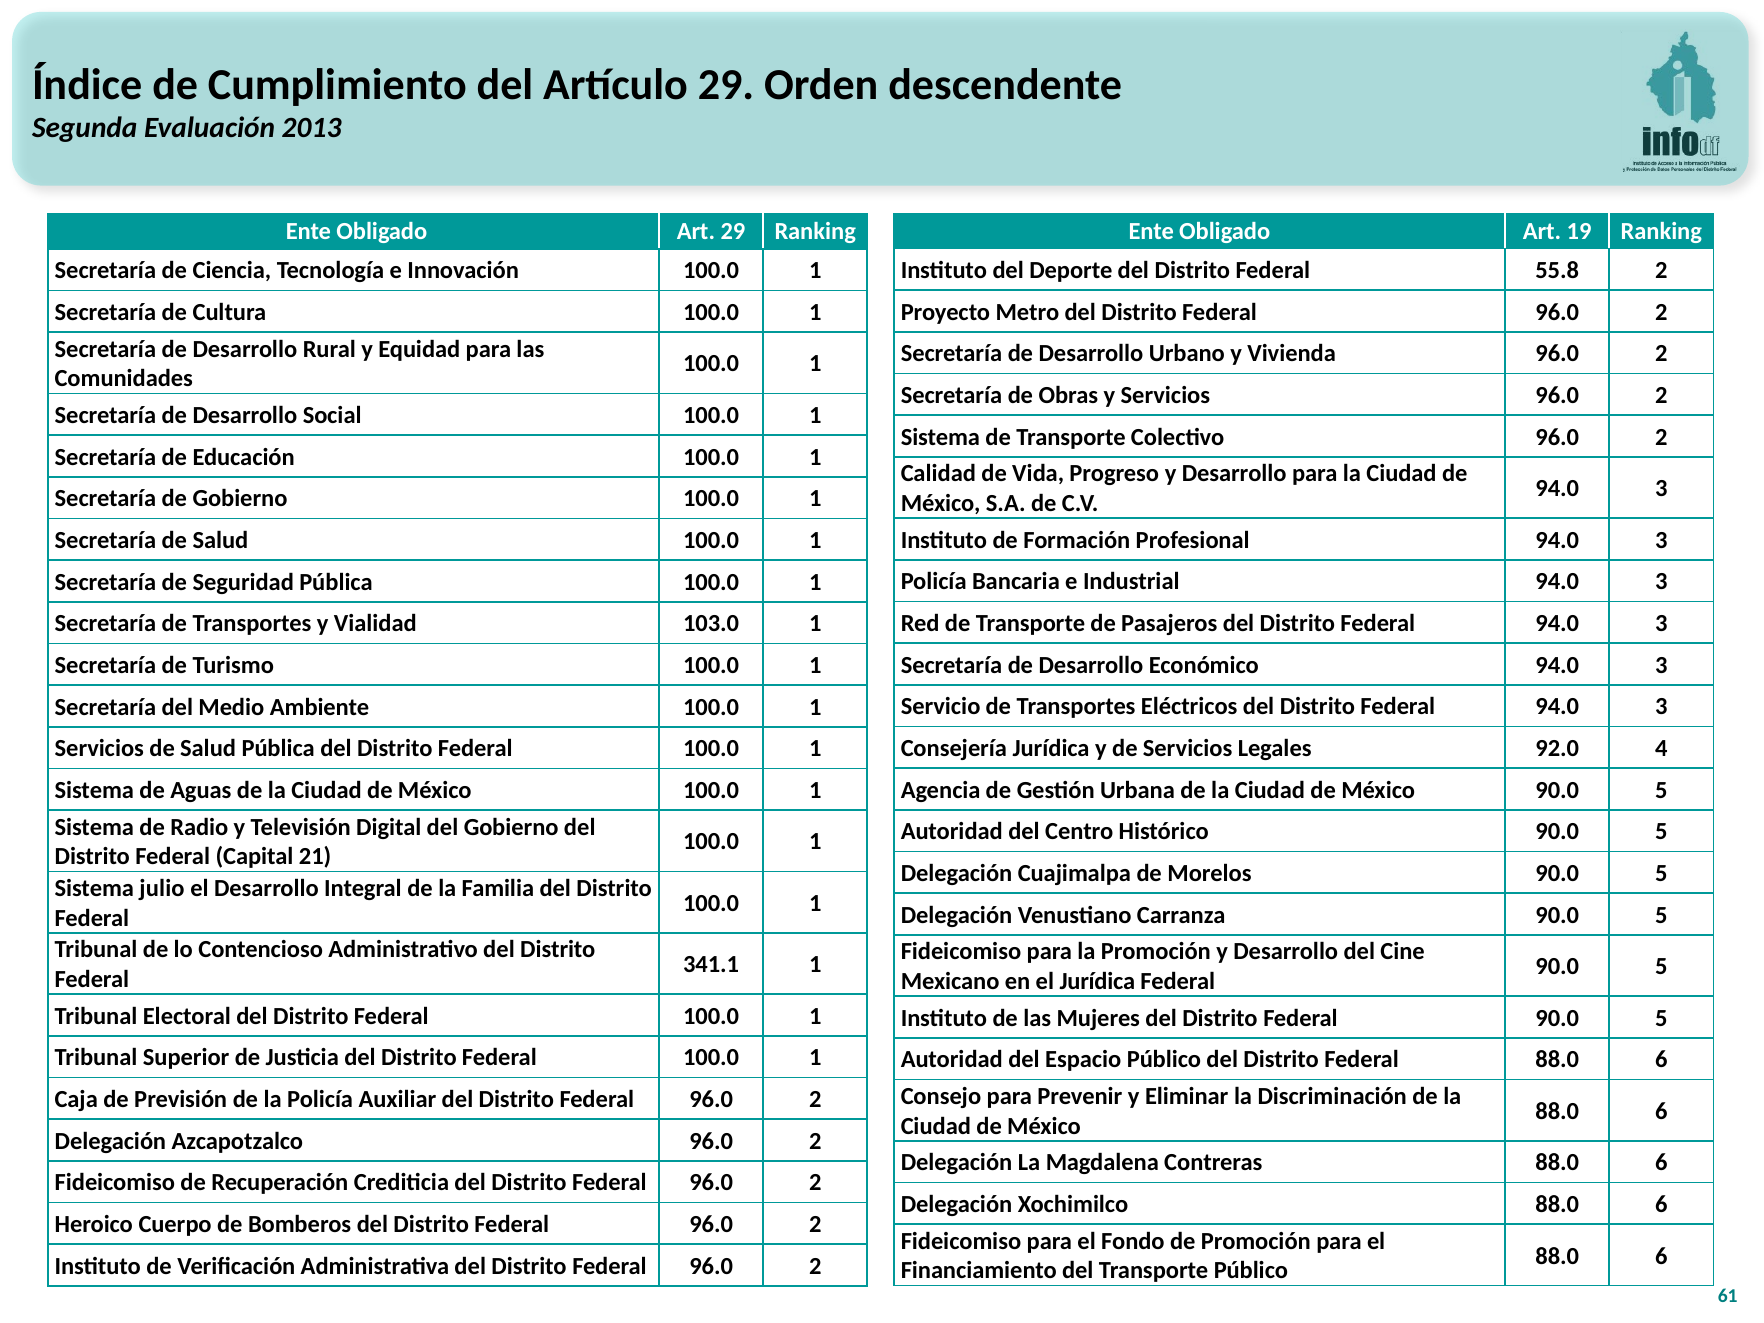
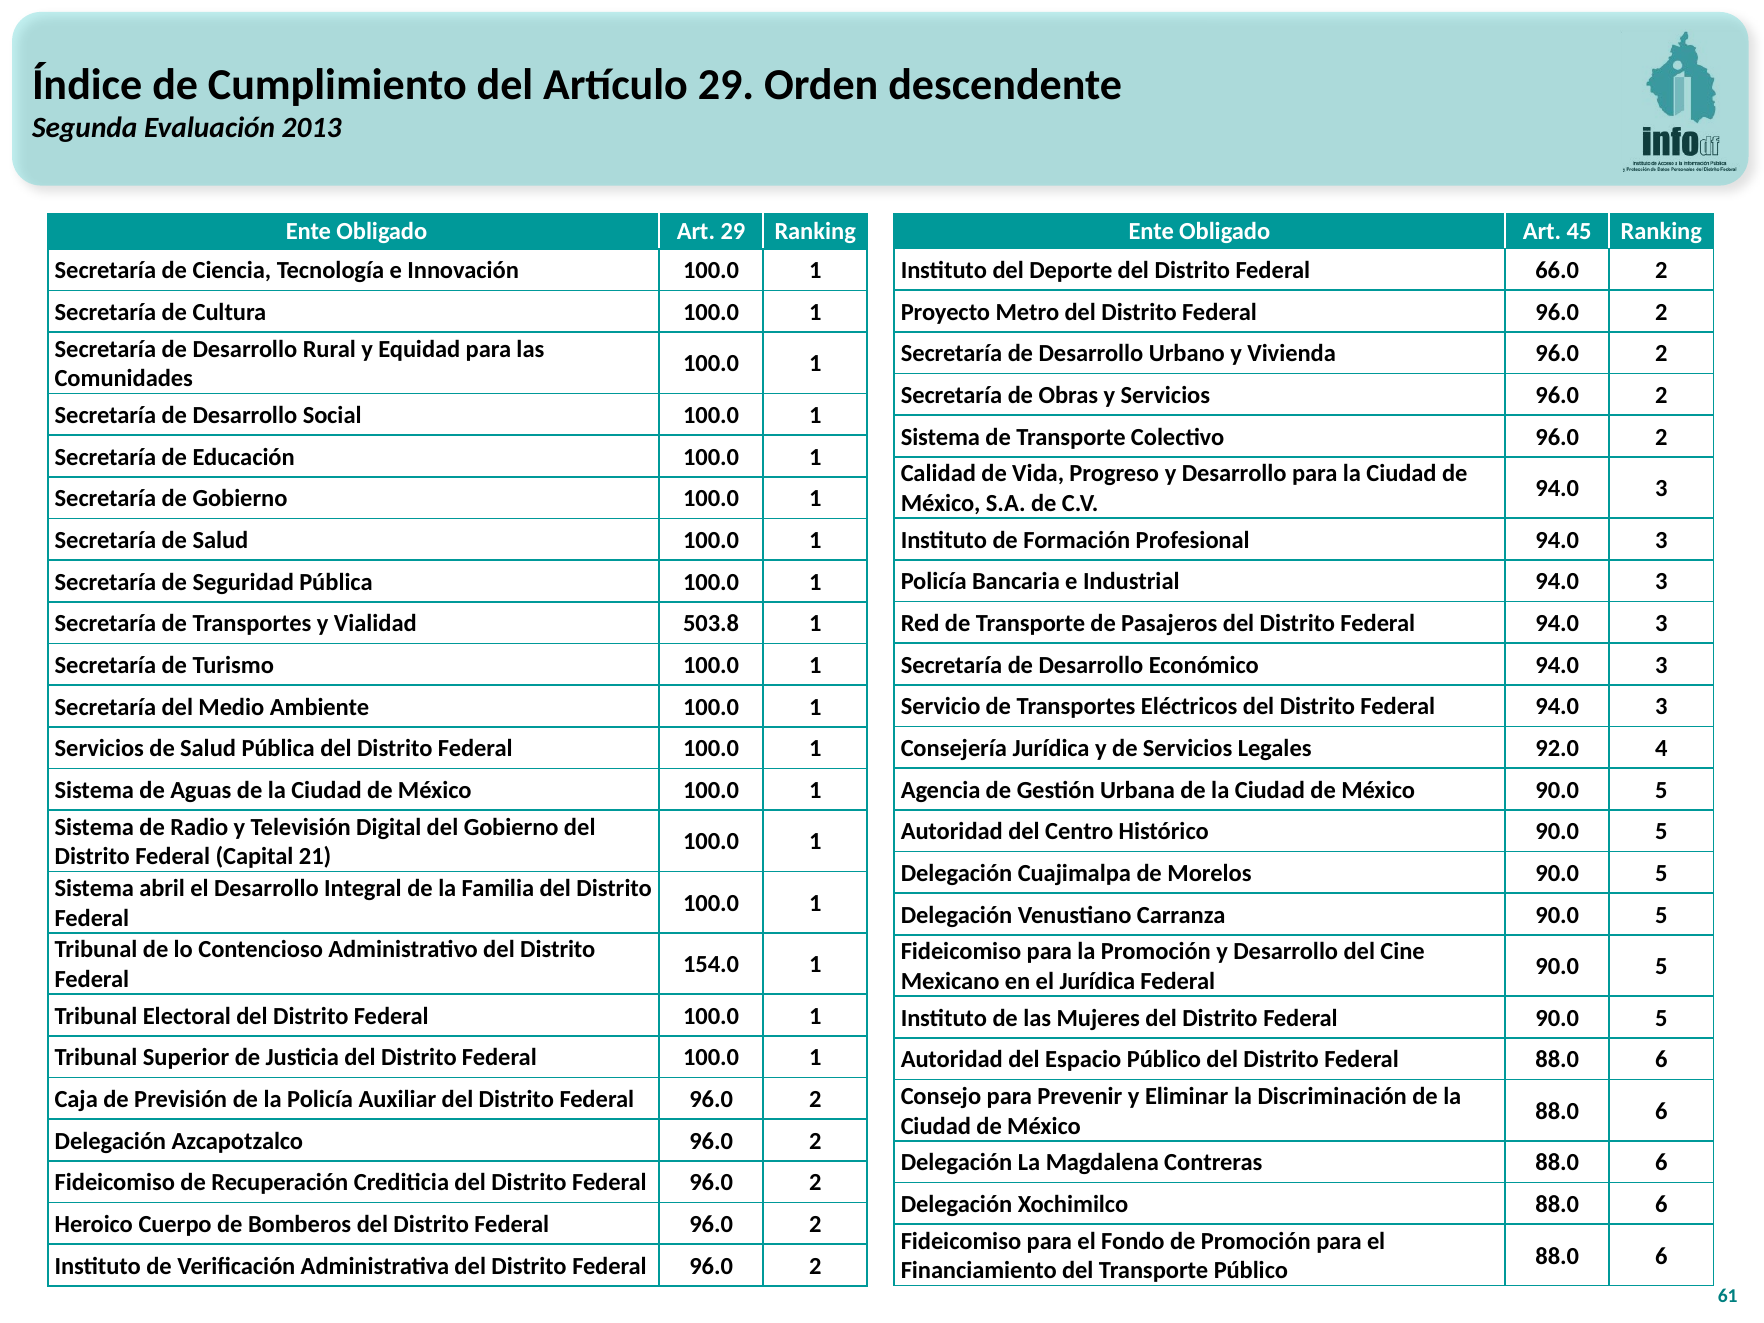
19: 19 -> 45
55.8: 55.8 -> 66.0
103.0: 103.0 -> 503.8
julio: julio -> abril
341.1: 341.1 -> 154.0
